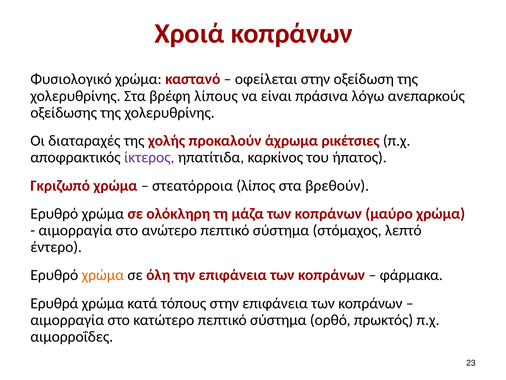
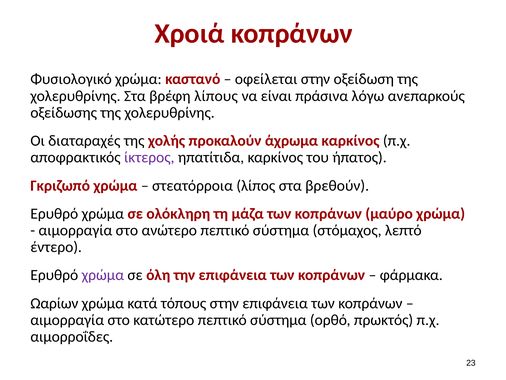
άχρωμα ρικέτσιες: ρικέτσιες -> καρκίνος
χρώμα at (103, 275) colour: orange -> purple
Ερυθρά: Ερυθρά -> Ωαρίων
